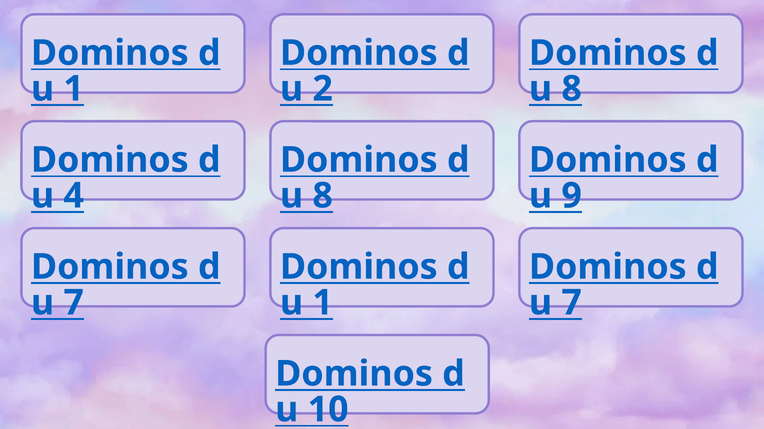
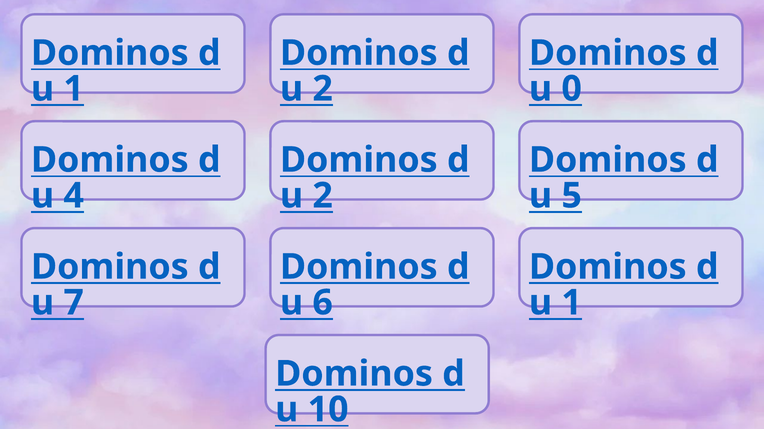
8 at (572, 89): 8 -> 0
8 at (323, 196): 8 -> 2
9: 9 -> 5
1 at (323, 303): 1 -> 6
7 at (572, 303): 7 -> 1
